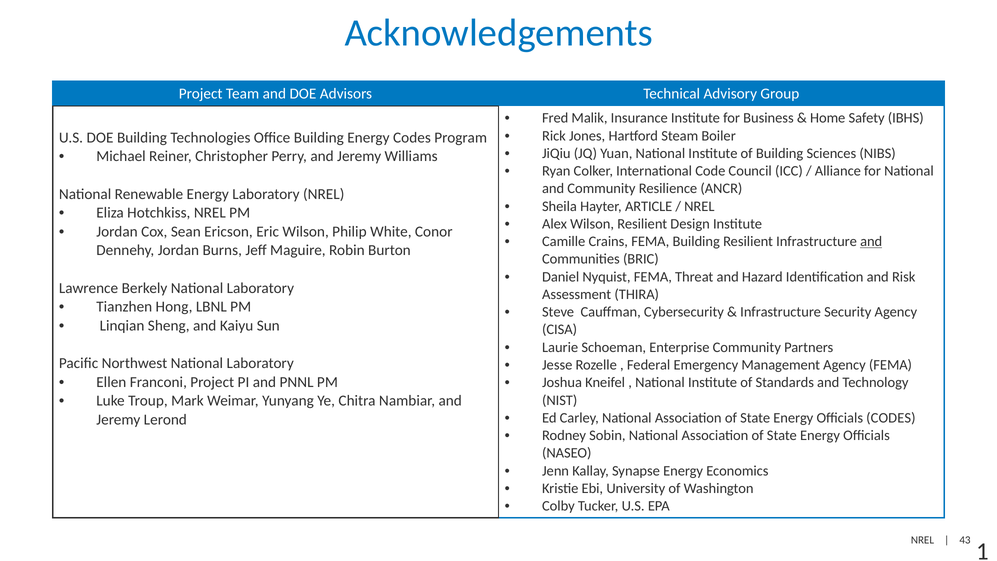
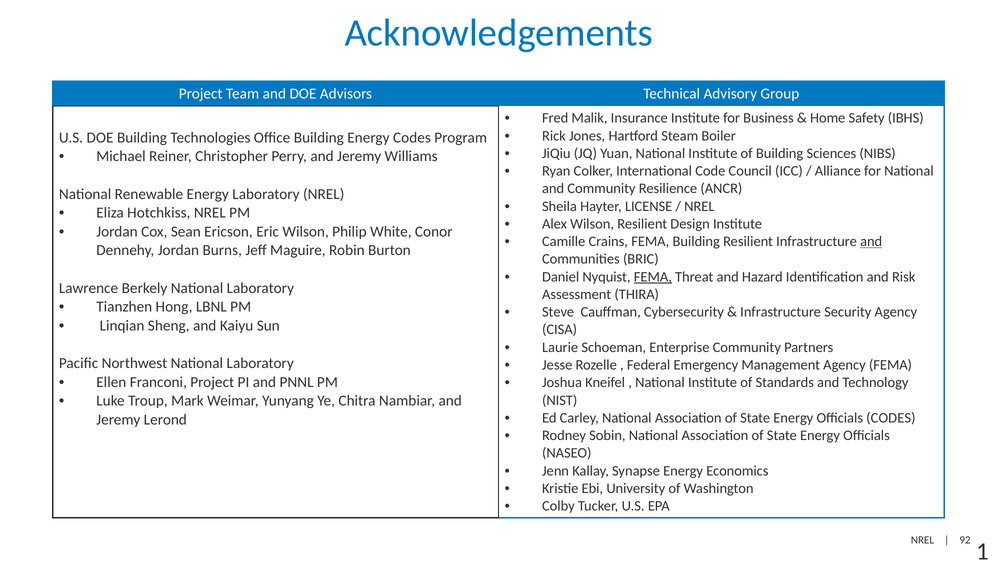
ARTICLE: ARTICLE -> LICENSE
FEMA at (653, 277) underline: none -> present
43: 43 -> 92
